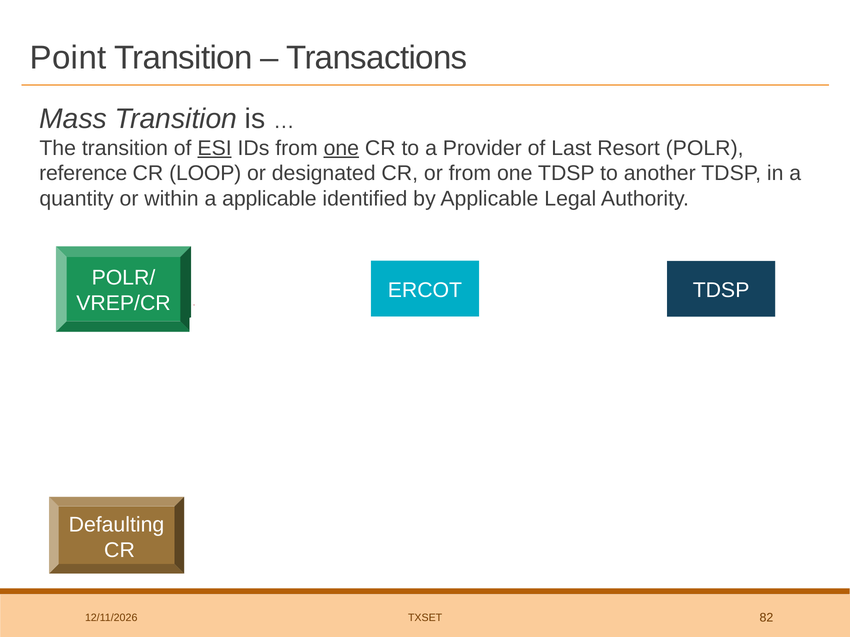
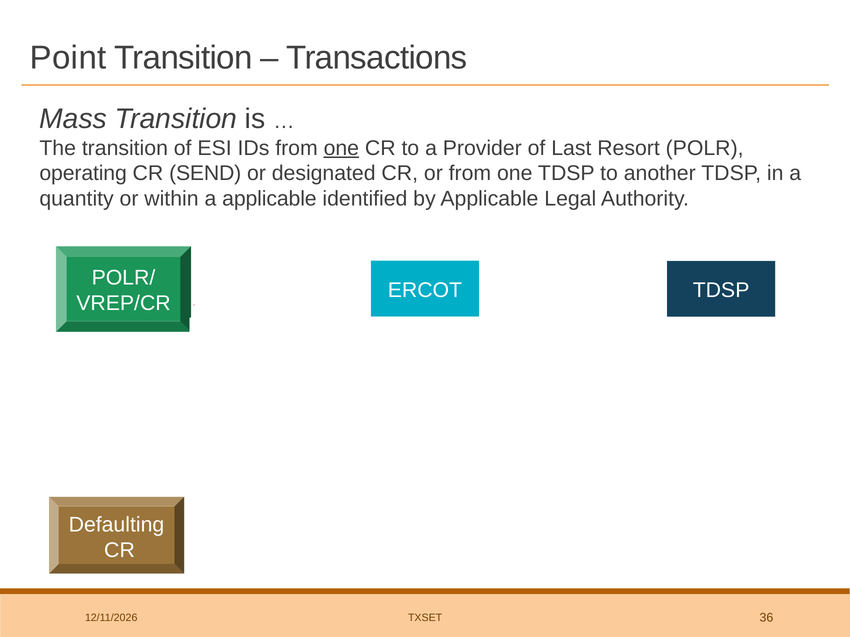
ESI underline: present -> none
reference: reference -> operating
LOOP: LOOP -> SEND
82: 82 -> 36
